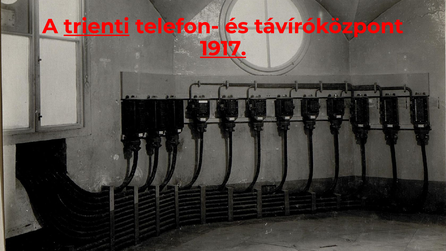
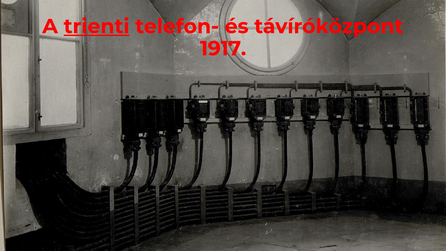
1917 underline: present -> none
